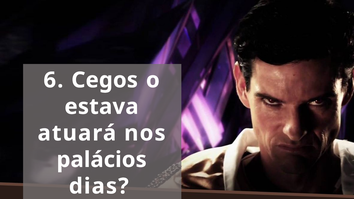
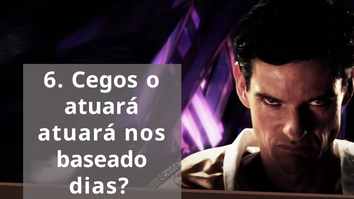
estava at (102, 107): estava -> atuará
palácios: palácios -> baseado
